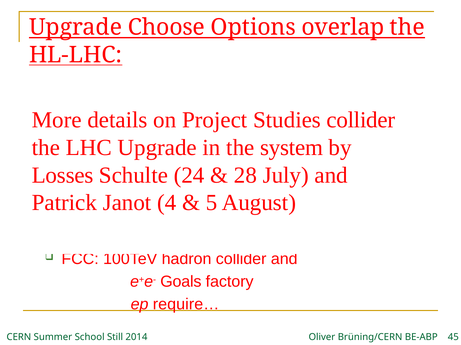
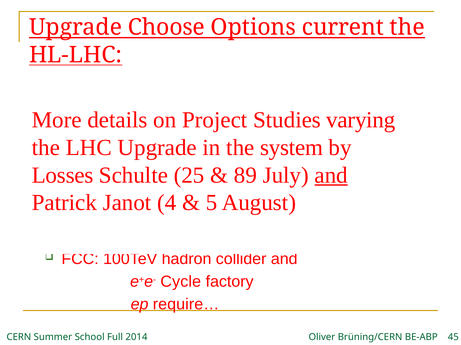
overlap: overlap -> current
collider at (361, 120): collider -> varying
24: 24 -> 25
28: 28 -> 89
and at (331, 175) underline: none -> present
Goals: Goals -> Cycle
Still: Still -> Full
